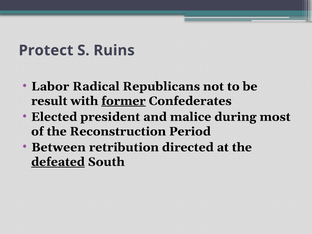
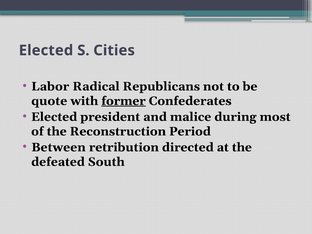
Protect at (46, 50): Protect -> Elected
Ruins: Ruins -> Cities
result: result -> quote
defeated underline: present -> none
